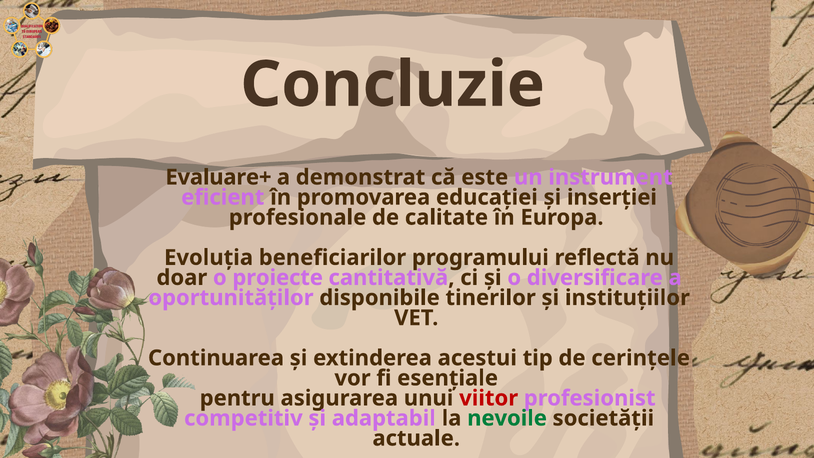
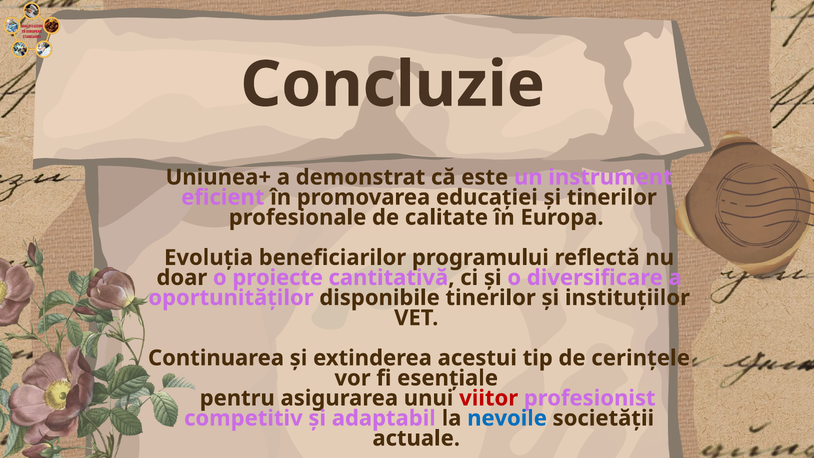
Evaluare+: Evaluare+ -> Uniunea+
și inserției: inserției -> tinerilor
nevoile colour: green -> blue
